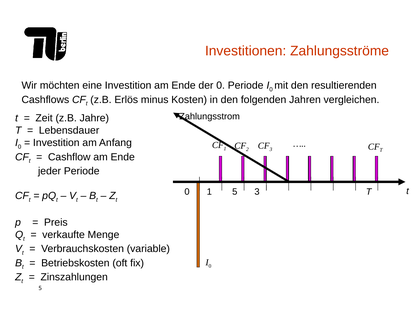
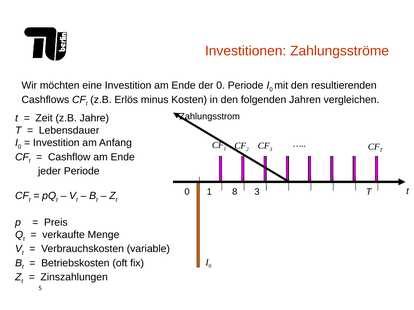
1 5: 5 -> 8
